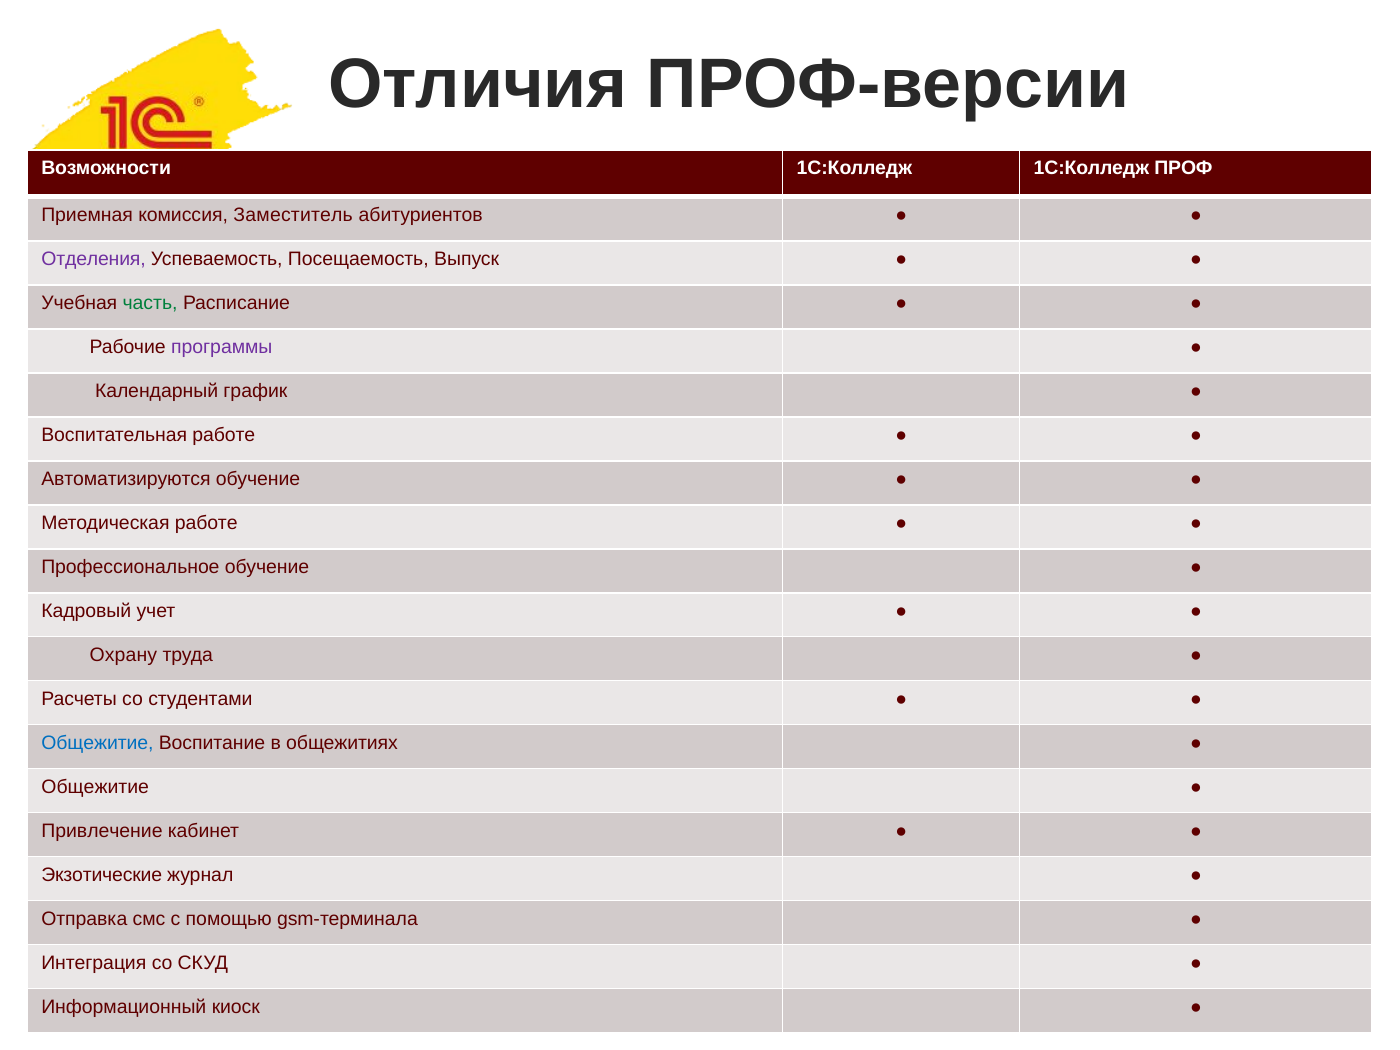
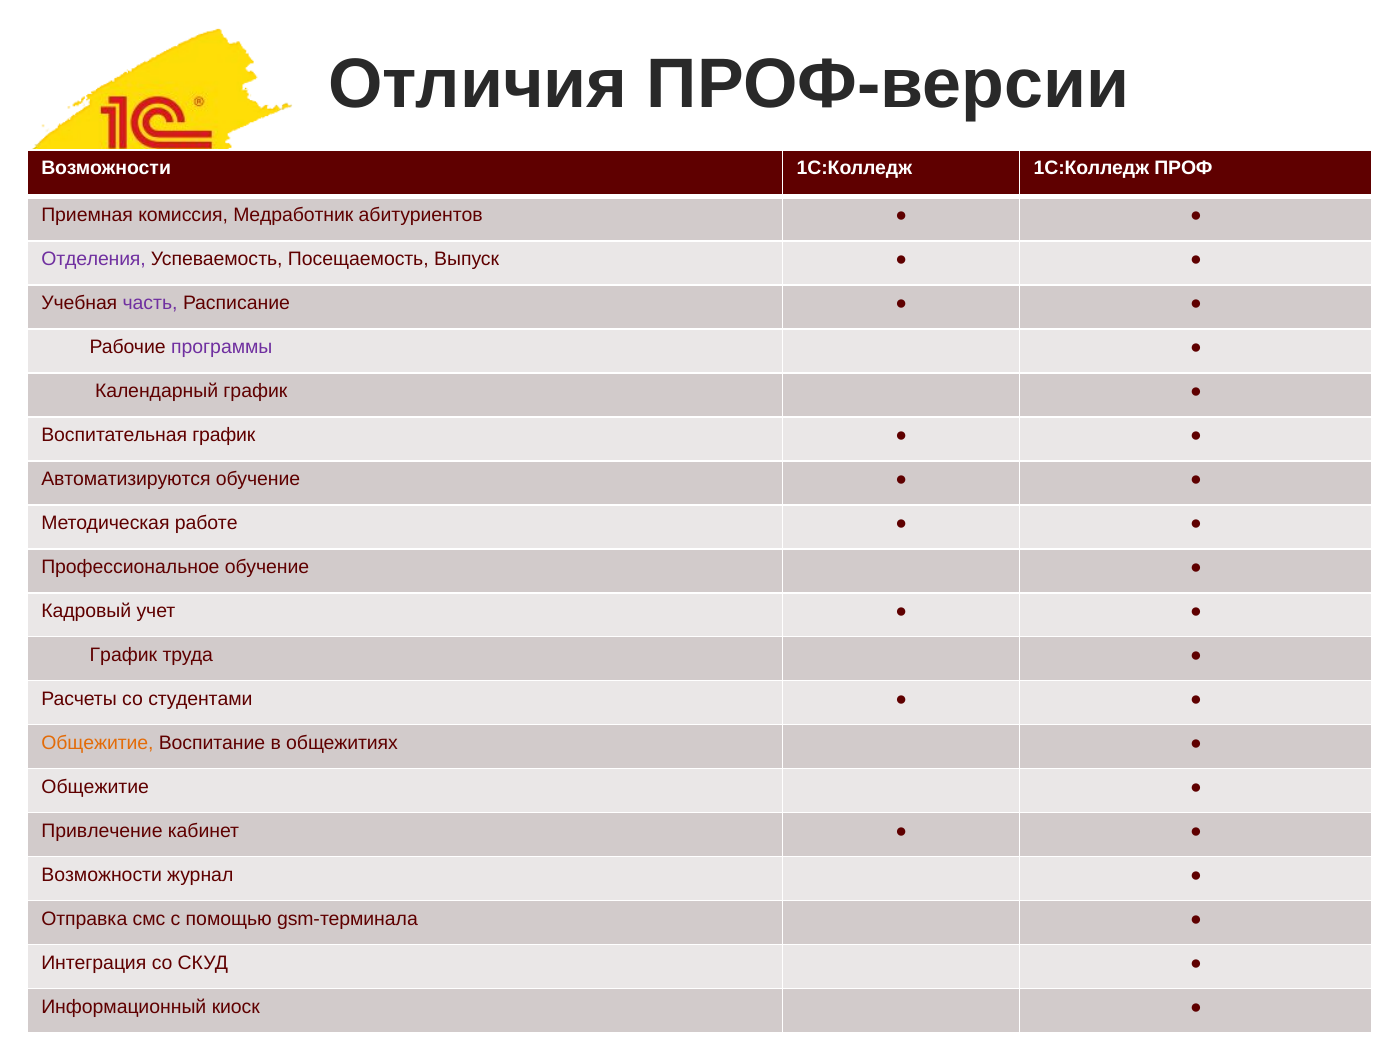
Заместитель: Заместитель -> Медработник
часть colour: green -> purple
Воспитательная работе: работе -> график
Охрану at (123, 655): Охрану -> График
Общежитие at (97, 743) colour: blue -> orange
Экзотические at (102, 875): Экзотические -> Возможности
